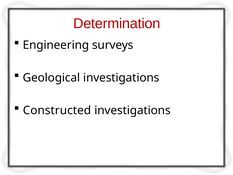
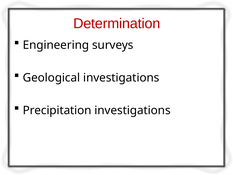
Constructed: Constructed -> Precipitation
